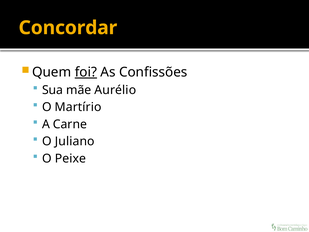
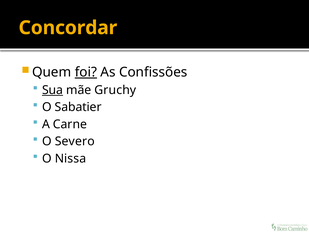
Sua underline: none -> present
Aurélio: Aurélio -> Gruchy
Martírio: Martírio -> Sabatier
Juliano: Juliano -> Severo
Peixe: Peixe -> Nissa
